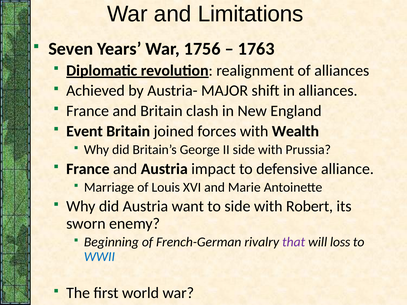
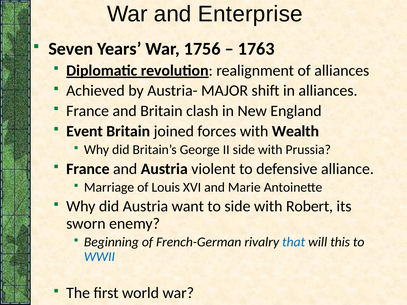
Limitations: Limitations -> Enterprise
impact: impact -> violent
that colour: purple -> blue
loss: loss -> this
